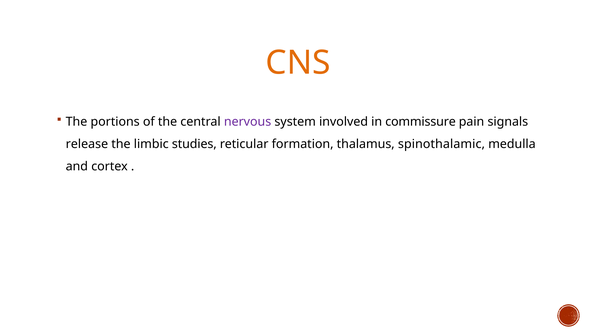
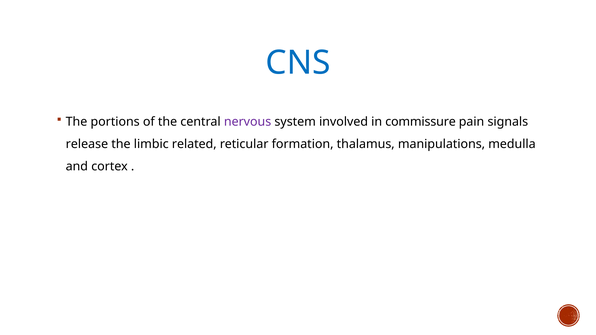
CNS colour: orange -> blue
studies: studies -> related
spinothalamic: spinothalamic -> manipulations
